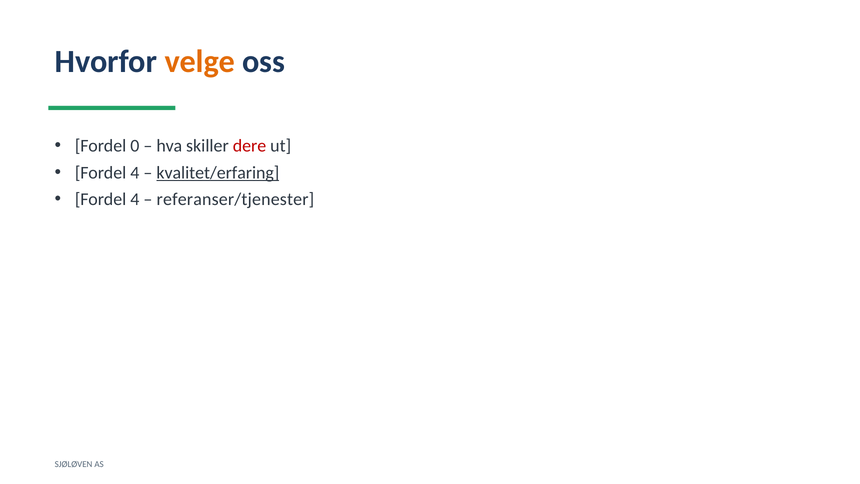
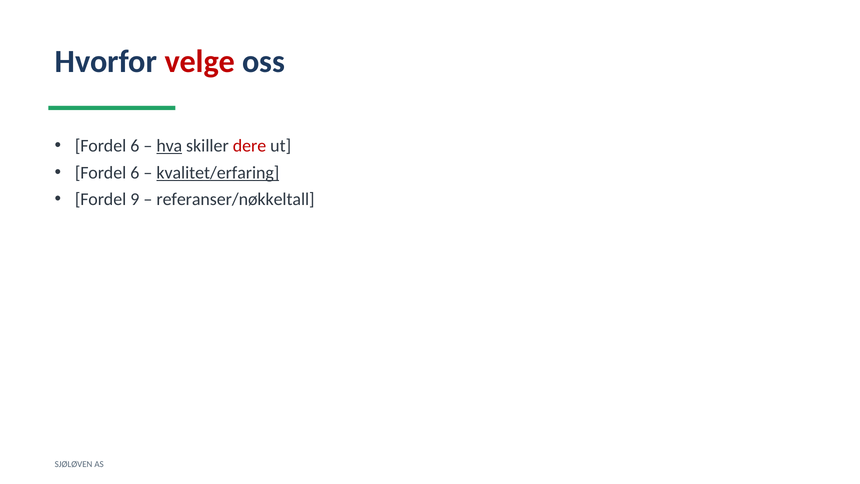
velge colour: orange -> red
0 at (135, 146): 0 -> 6
hva underline: none -> present
4 at (135, 173): 4 -> 6
4 at (135, 199): 4 -> 9
referanser/tjenester: referanser/tjenester -> referanser/nøkkeltall
